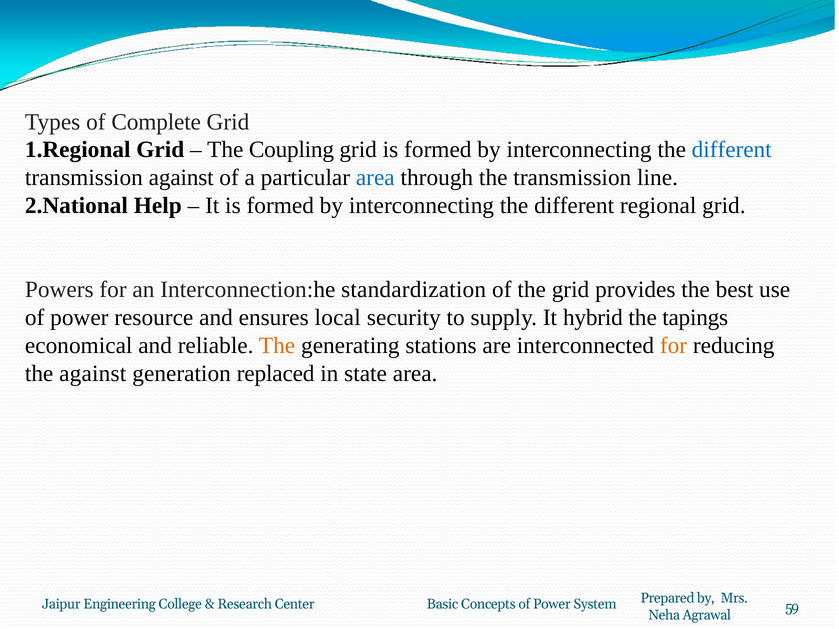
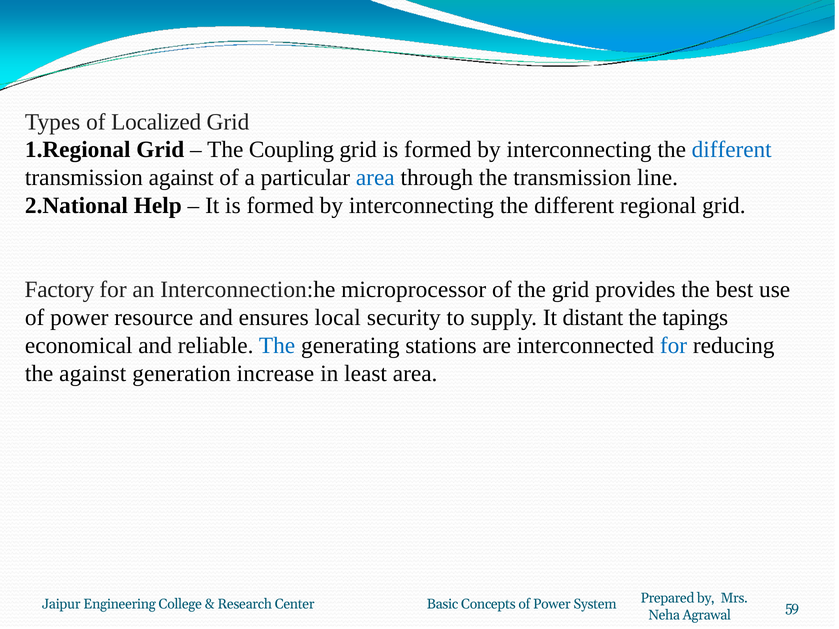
Complete: Complete -> Localized
Powers: Powers -> Factory
standardization: standardization -> microprocessor
hybrid: hybrid -> distant
The at (277, 346) colour: orange -> blue
for at (674, 346) colour: orange -> blue
replaced: replaced -> increase
state: state -> least
